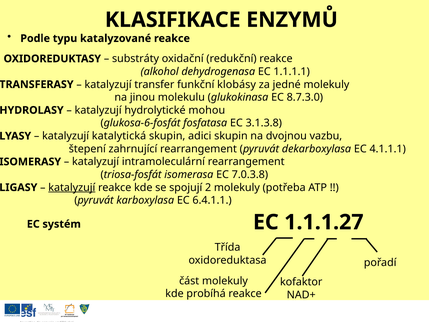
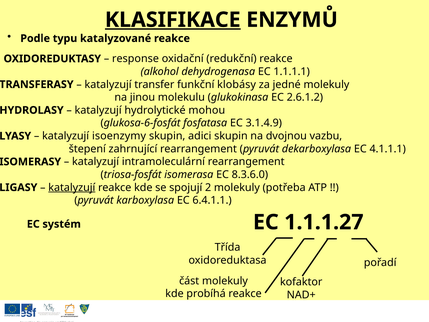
KLASIFIKACE underline: none -> present
substráty: substráty -> response
8.7.3.0: 8.7.3.0 -> 2.6.1.2
3.1.3.8: 3.1.3.8 -> 3.1.4.9
katalytická: katalytická -> isoenzymy
7.0.3.8: 7.0.3.8 -> 8.3.6.0
